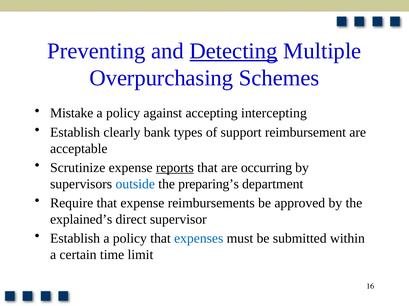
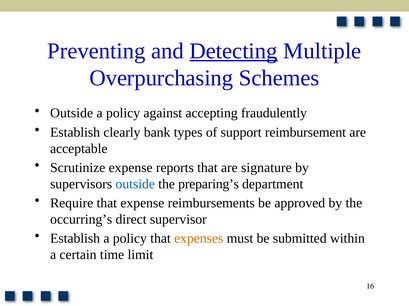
Mistake at (72, 113): Mistake -> Outside
intercepting: intercepting -> fraudulently
reports underline: present -> none
occurring: occurring -> signature
explained’s: explained’s -> occurring’s
expenses colour: blue -> orange
